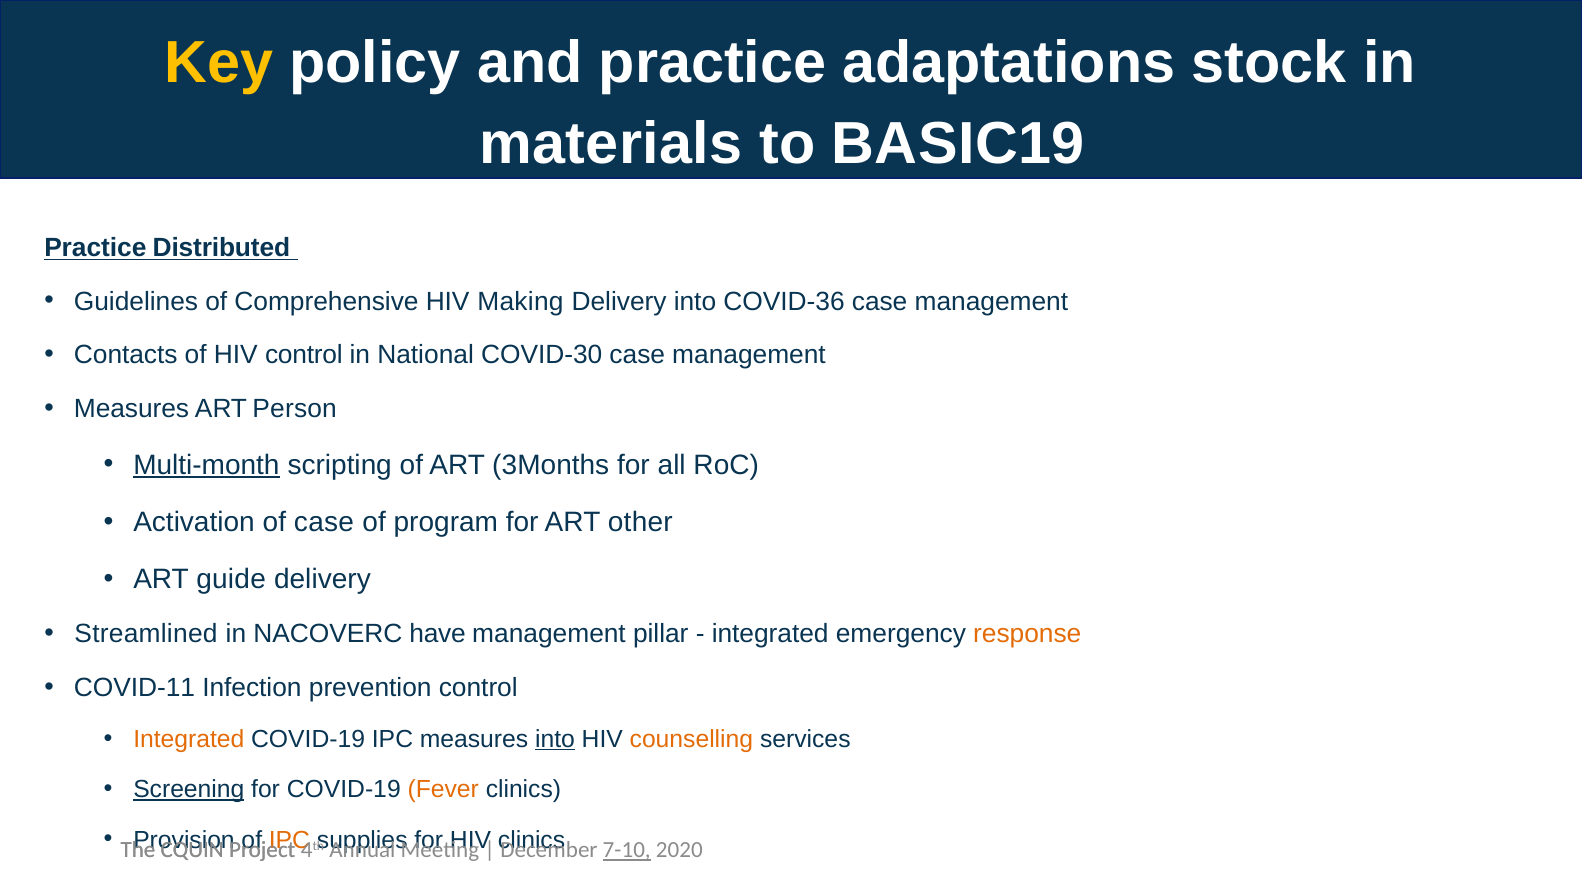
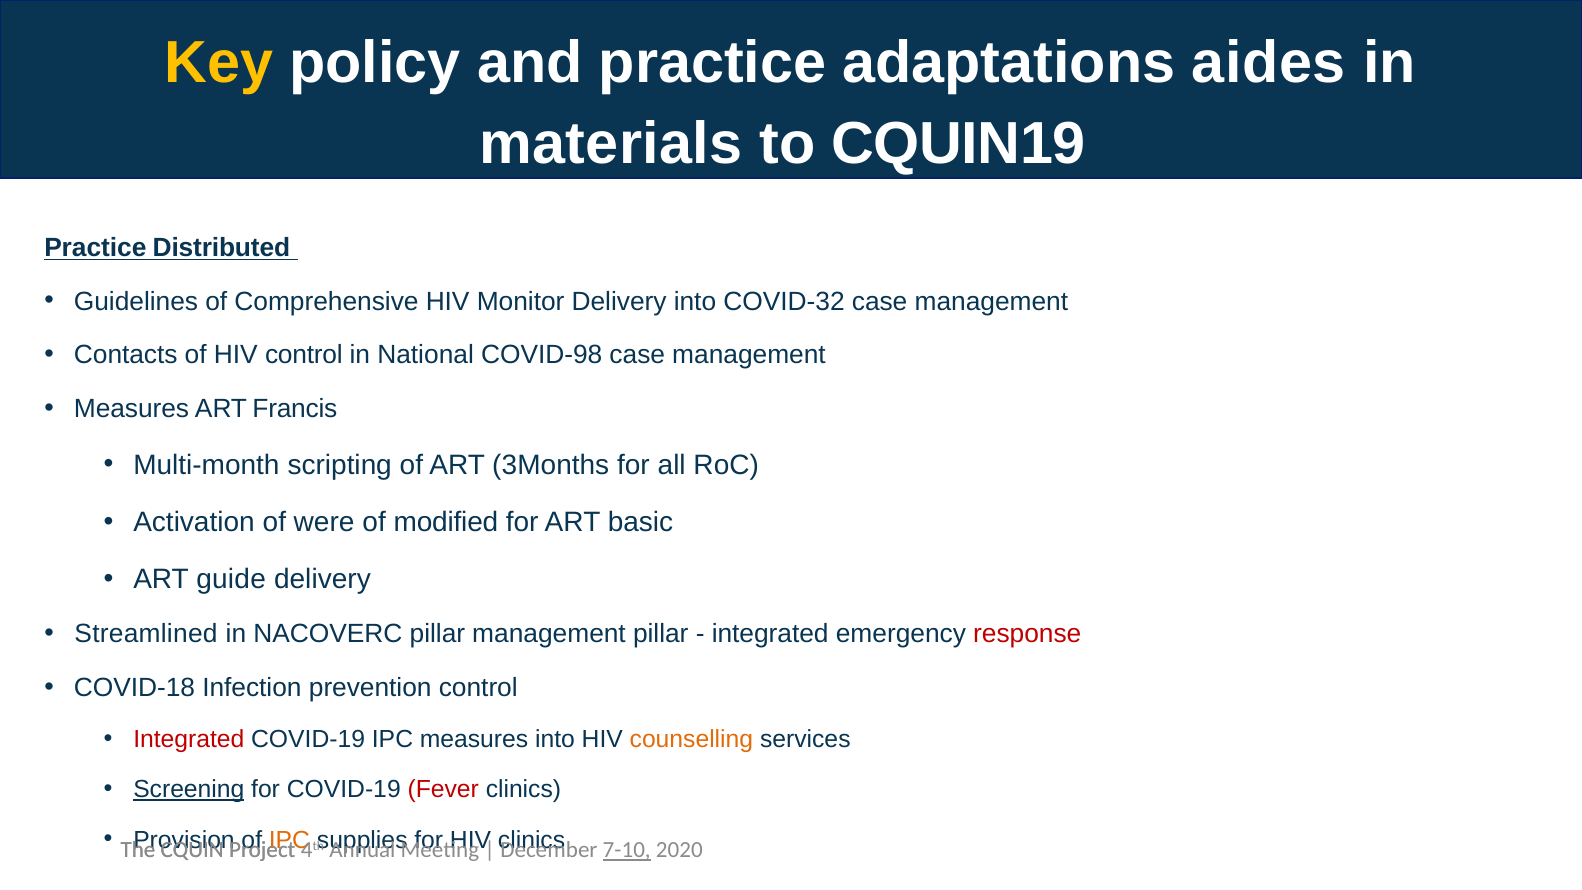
stock: stock -> aides
BASIC19: BASIC19 -> CQUIN19
Making: Making -> Monitor
COVID-36: COVID-36 -> COVID-32
COVID-30: COVID-30 -> COVID-98
Person: Person -> Francis
Multi-month underline: present -> none
of case: case -> were
program: program -> modified
other: other -> basic
NACOVERC have: have -> pillar
response colour: orange -> red
COVID-11: COVID-11 -> COVID-18
Integrated at (189, 739) colour: orange -> red
into at (555, 739) underline: present -> none
Fever colour: orange -> red
